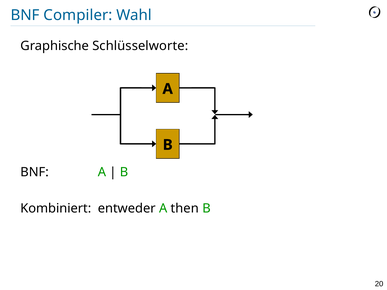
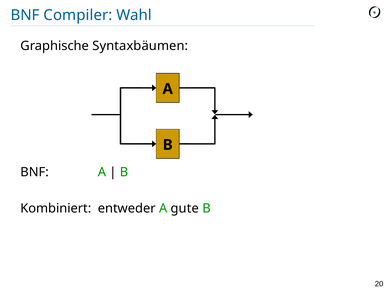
Schlüsselworte: Schlüsselworte -> Syntaxbäumen
then: then -> gute
